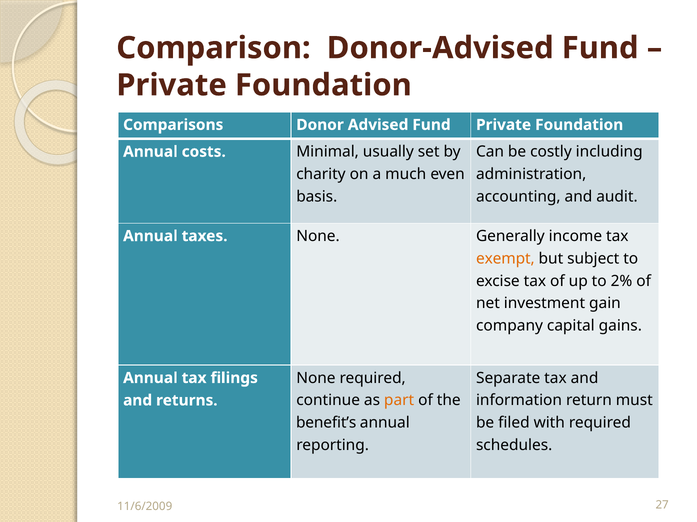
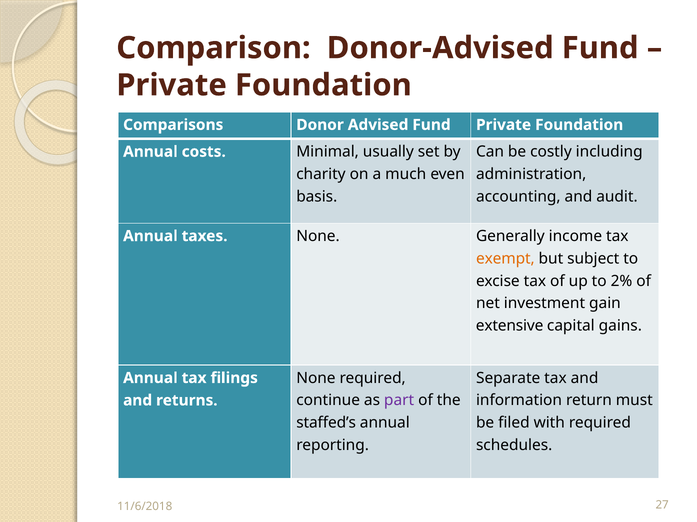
company: company -> extensive
part colour: orange -> purple
benefit’s: benefit’s -> staffed’s
11/6/2009: 11/6/2009 -> 11/6/2018
